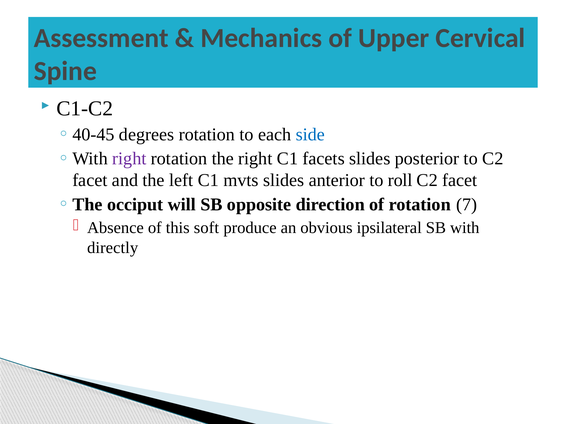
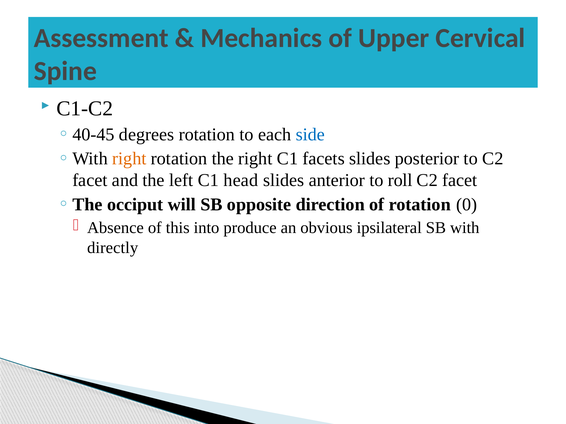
right at (129, 159) colour: purple -> orange
mvts: mvts -> head
7: 7 -> 0
soft: soft -> into
